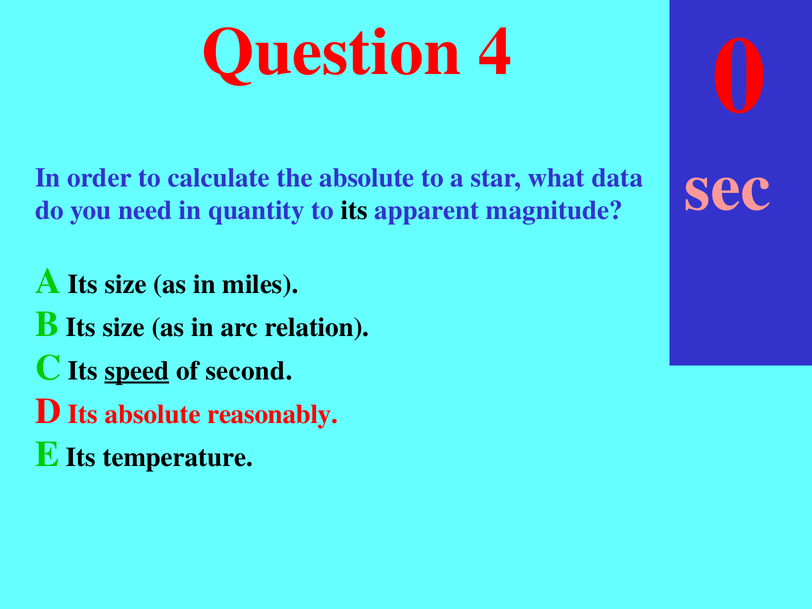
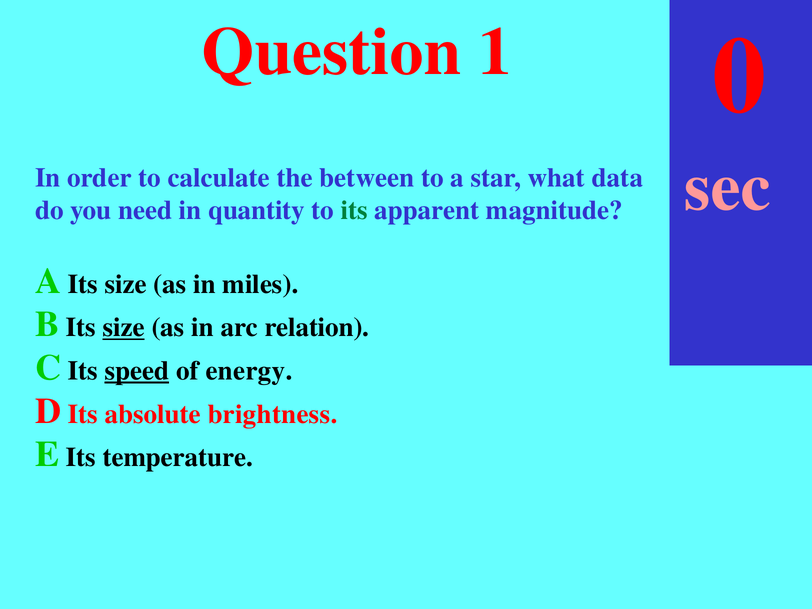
Question 4: 4 -> 1
the absolute: absolute -> between
its at (354, 210) colour: black -> green
size at (124, 328) underline: none -> present
second: second -> energy
reasonably: reasonably -> brightness
